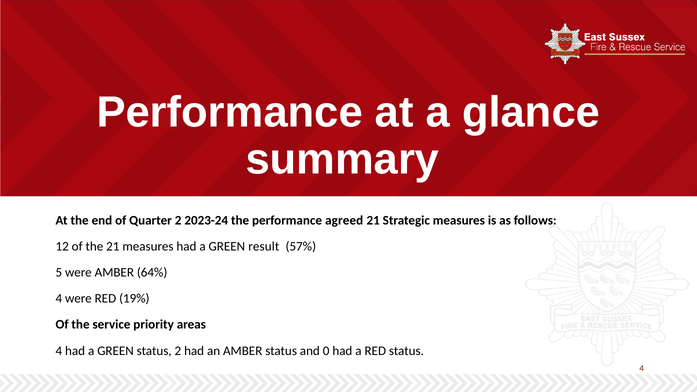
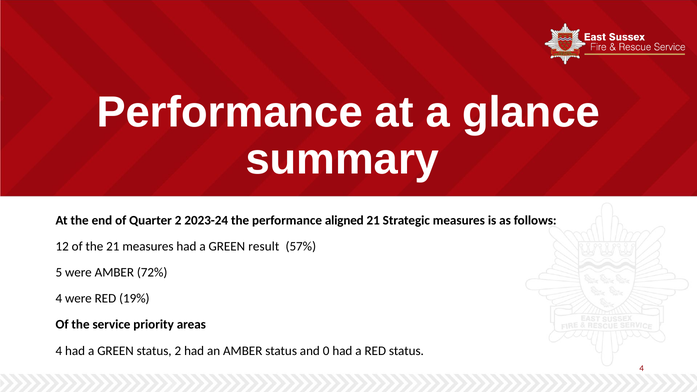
agreed: agreed -> aligned
64%: 64% -> 72%
